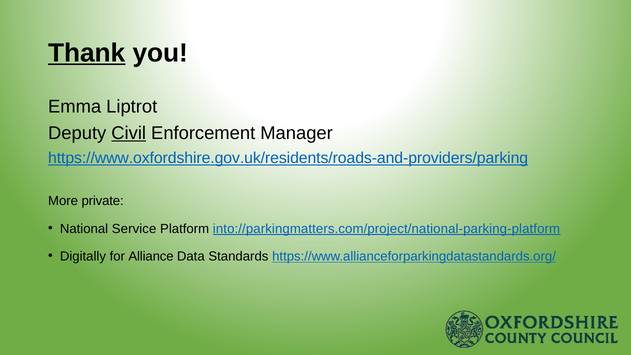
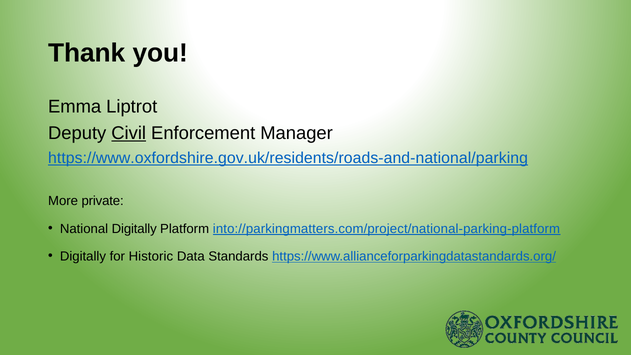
Thank underline: present -> none
https://www.oxfordshire.gov.uk/residents/roads-and-providers/parking: https://www.oxfordshire.gov.uk/residents/roads-and-providers/parking -> https://www.oxfordshire.gov.uk/residents/roads-and-national/parking
National Service: Service -> Digitally
Alliance: Alliance -> Historic
